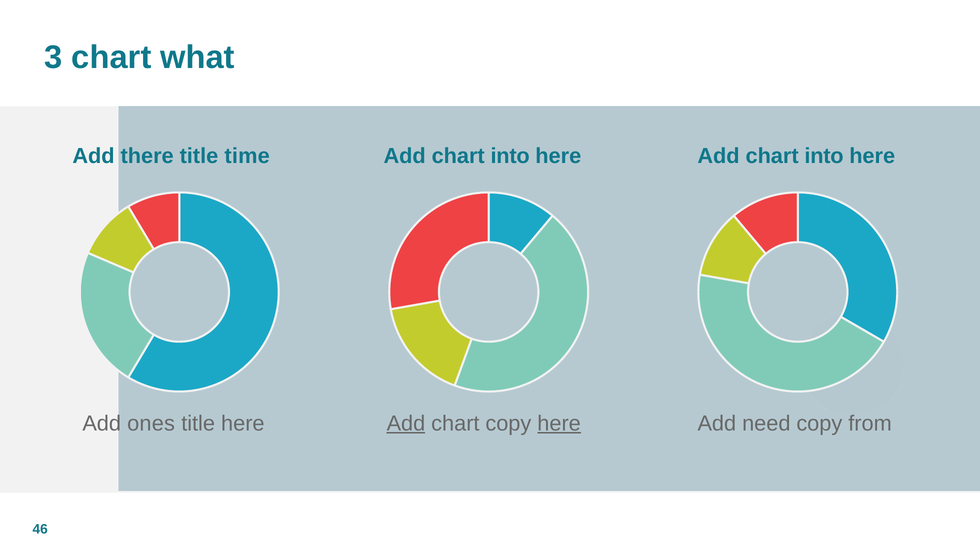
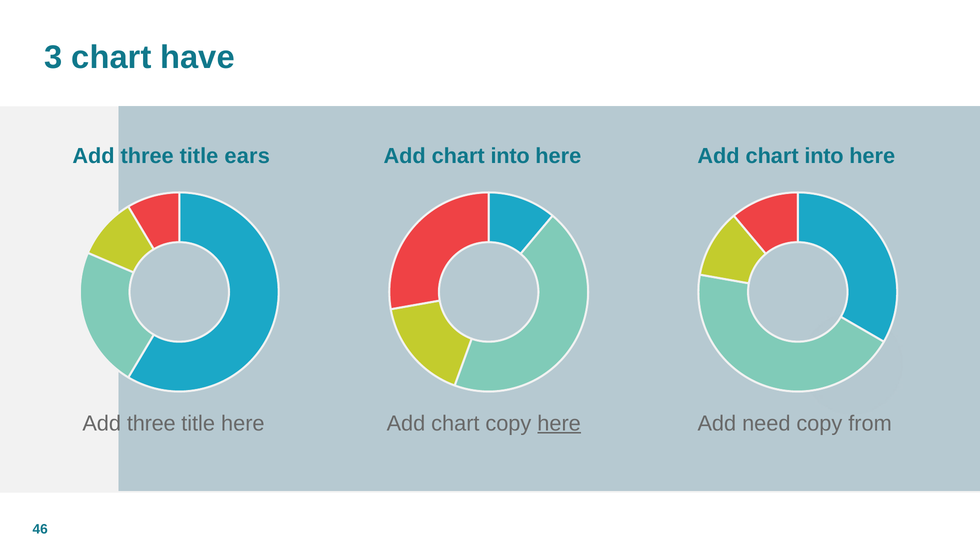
what: what -> have
there at (147, 156): there -> three
time: time -> ears
ones at (151, 423): ones -> three
Add at (406, 423) underline: present -> none
